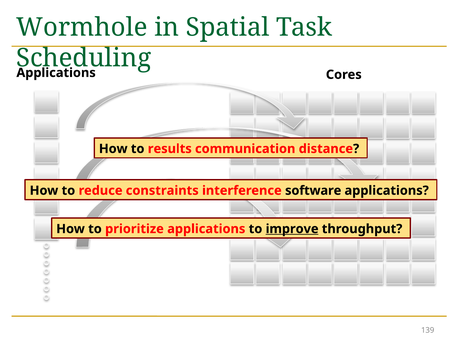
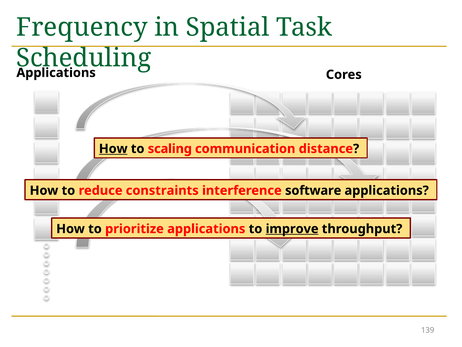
Wormhole: Wormhole -> Frequency
How at (113, 149) underline: none -> present
results: results -> scaling
